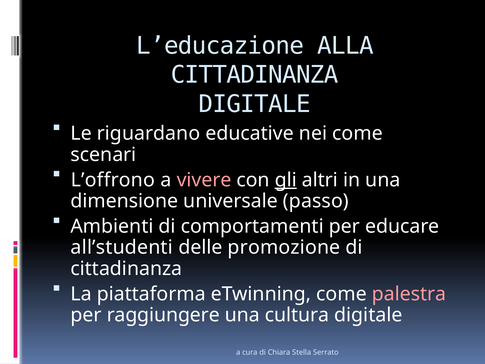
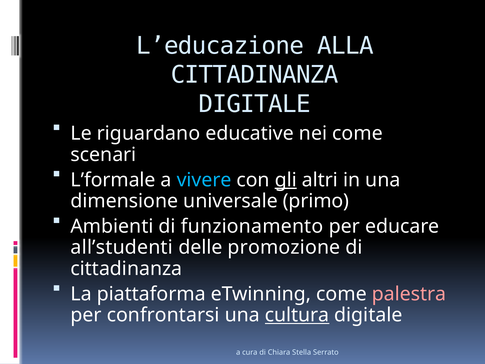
L’offrono: L’offrono -> L’formale
vivere colour: pink -> light blue
passo: passo -> primo
comportamenti: comportamenti -> funzionamento
raggiungere: raggiungere -> confrontarsi
cultura underline: none -> present
